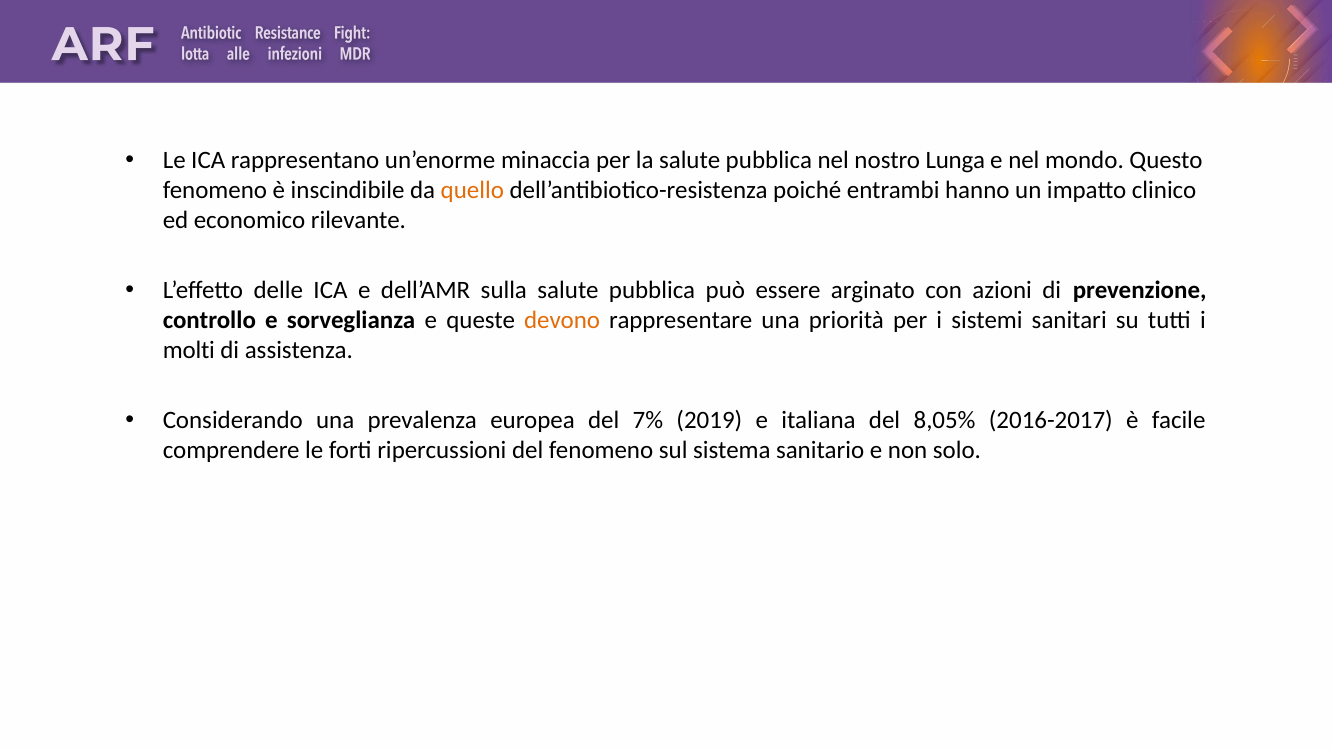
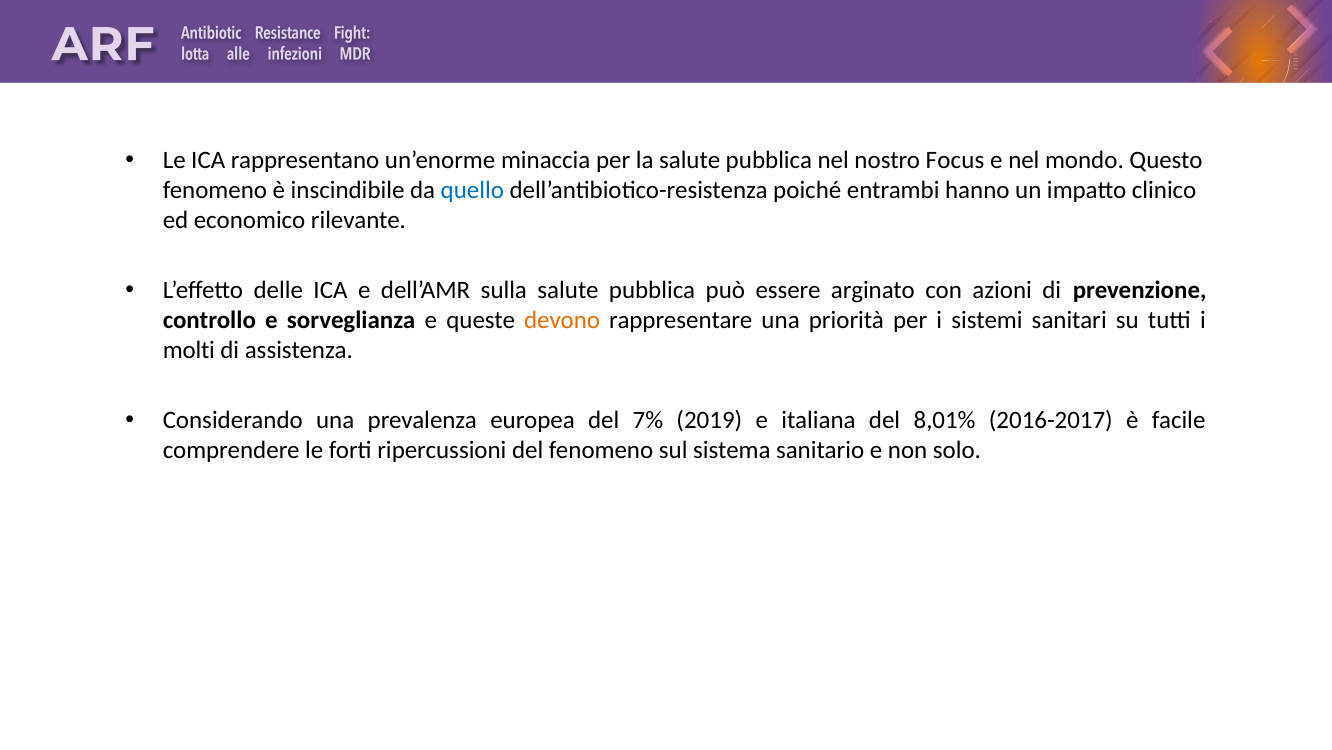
Lunga: Lunga -> Focus
quello colour: orange -> blue
8,05%: 8,05% -> 8,01%
